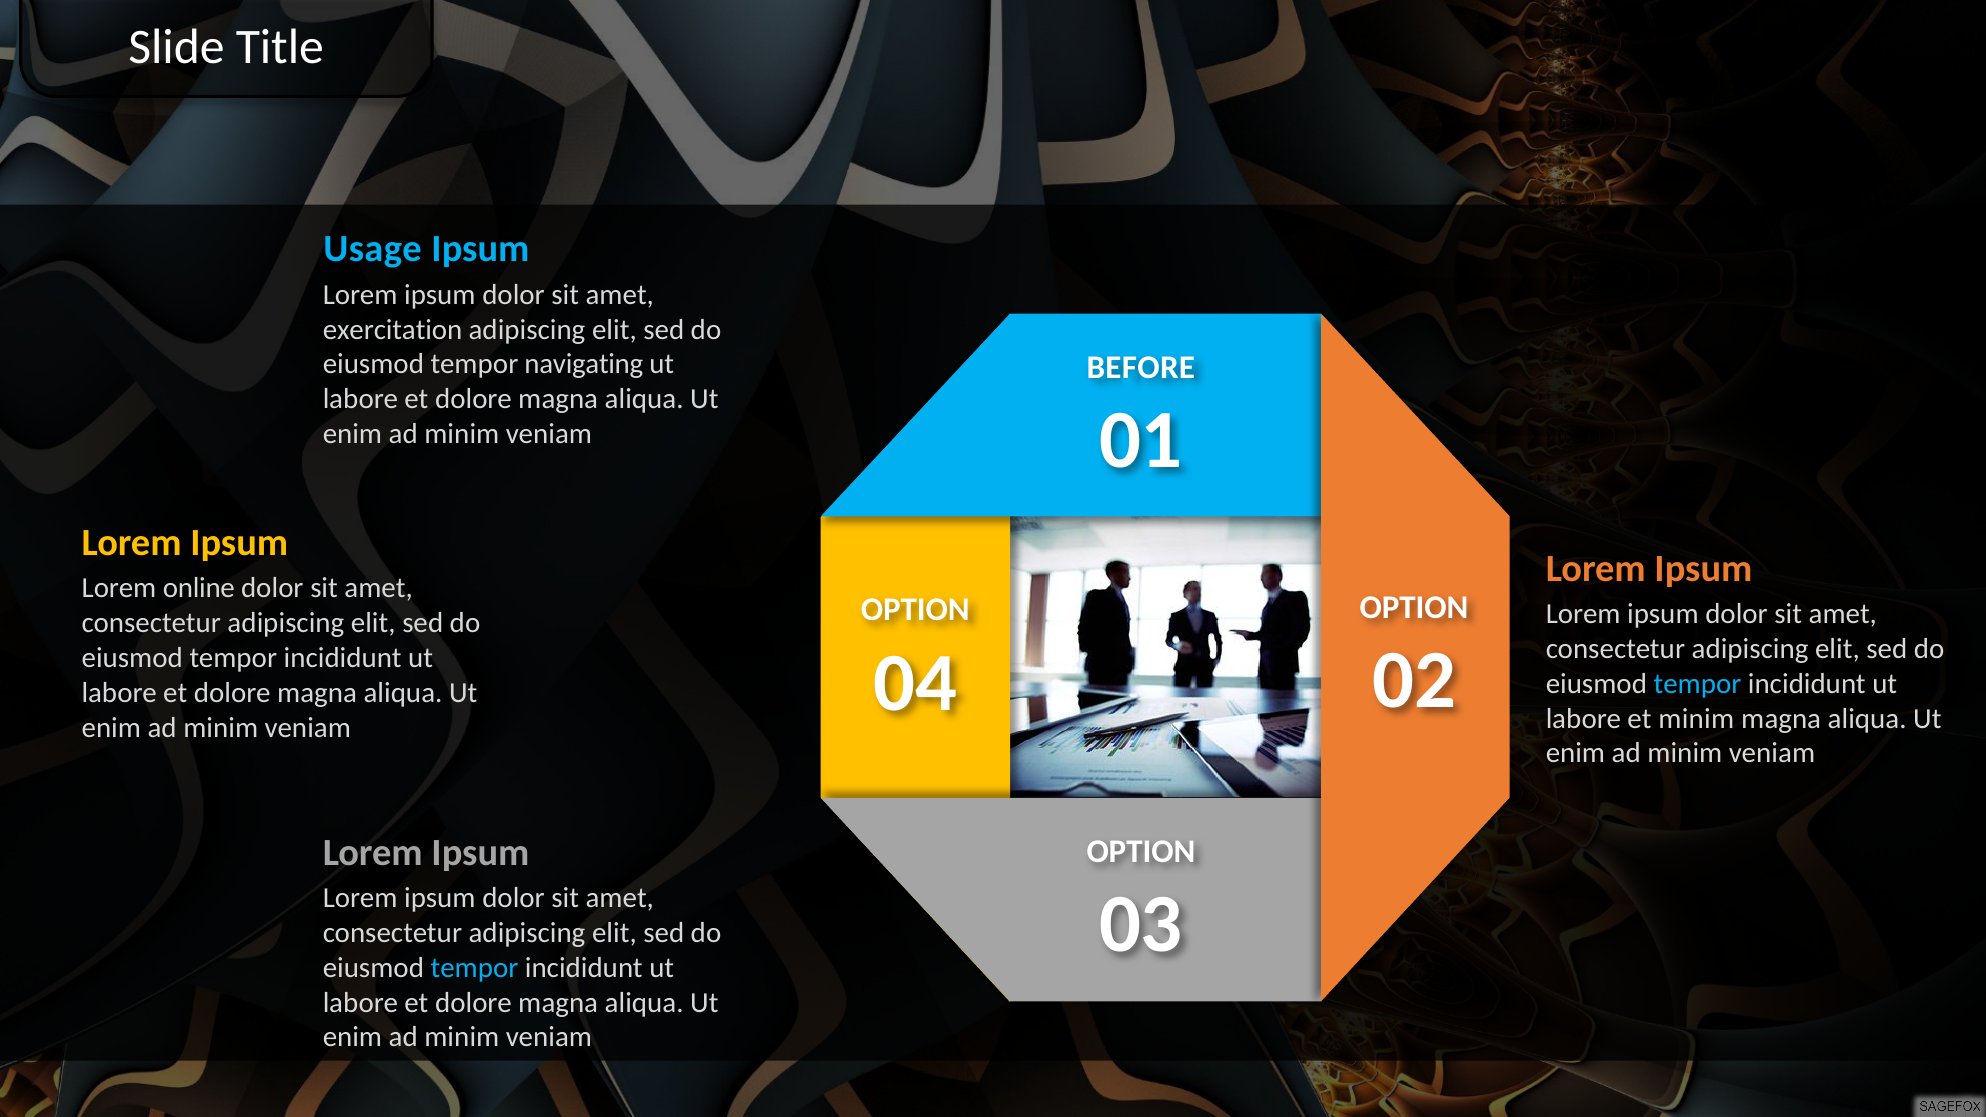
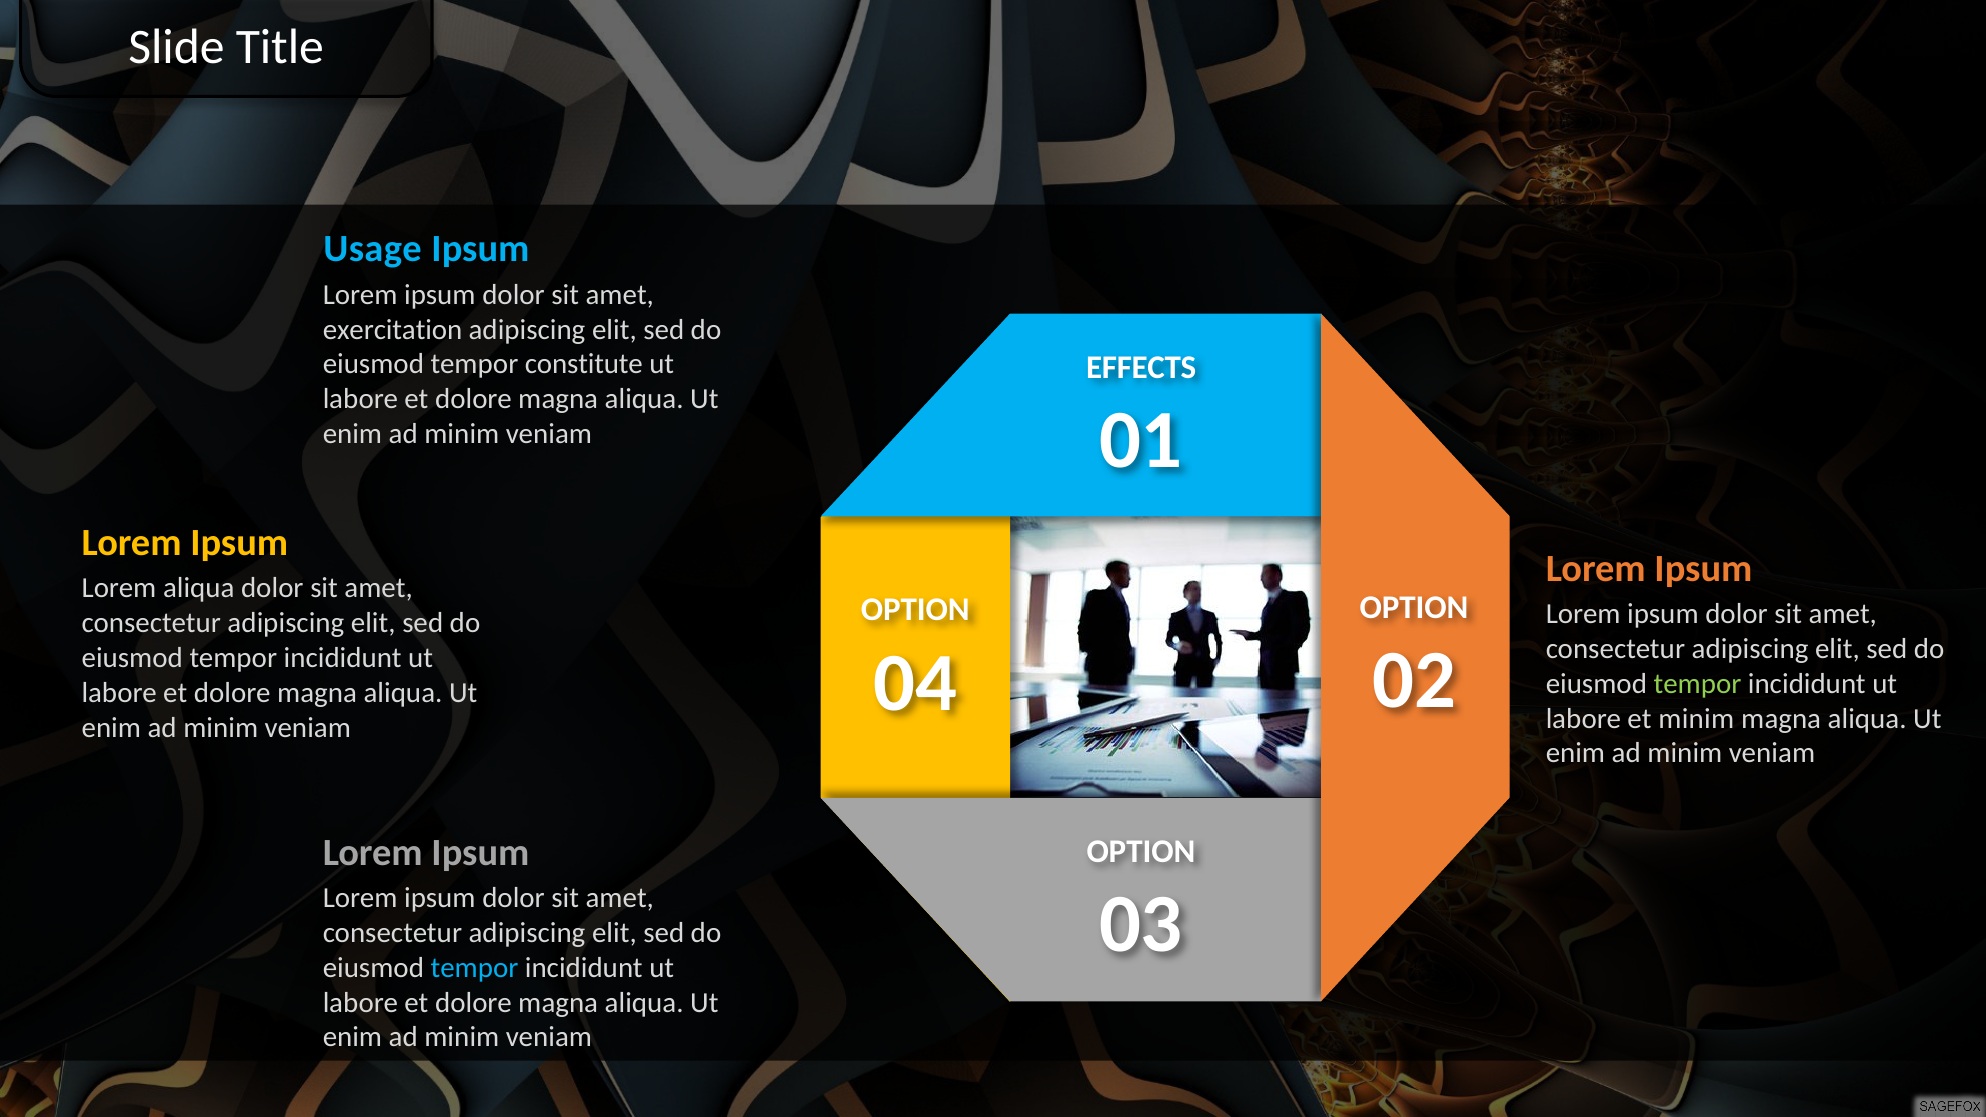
navigating: navigating -> constitute
BEFORE: BEFORE -> EFFECTS
Lorem online: online -> aliqua
tempor at (1698, 684) colour: light blue -> light green
